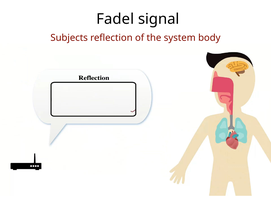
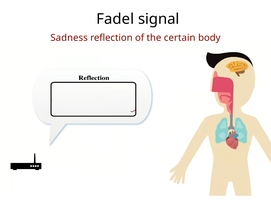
Subjects: Subjects -> Sadness
system: system -> certain
